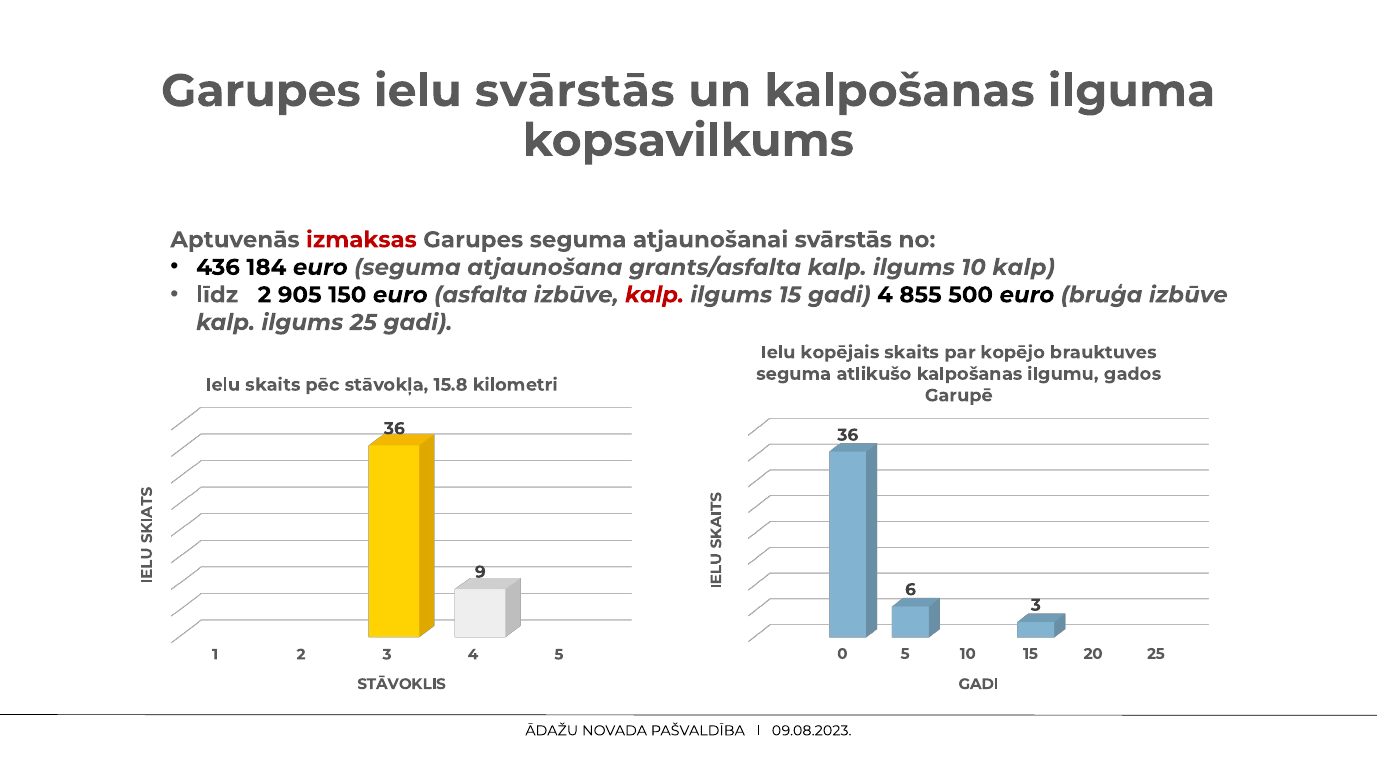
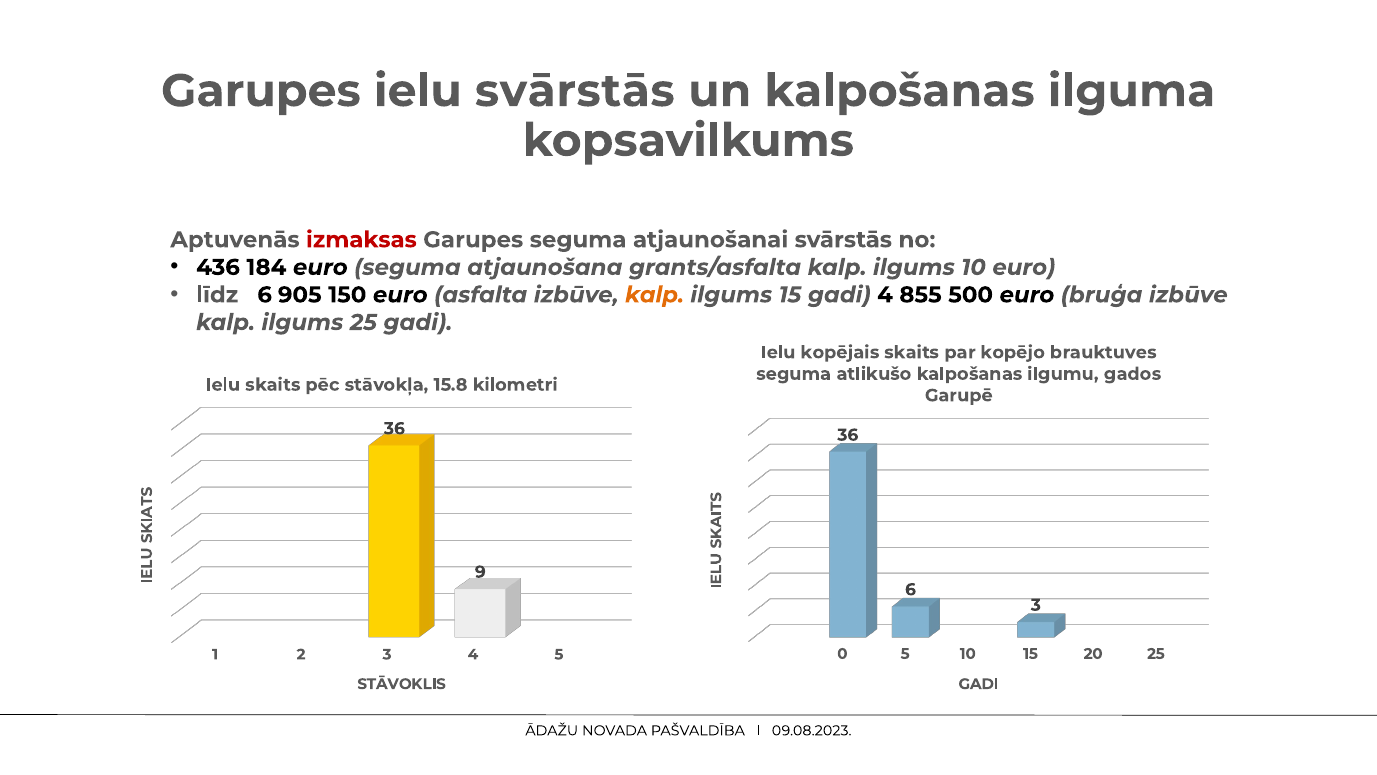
10 kalp: kalp -> euro
līdz 2: 2 -> 6
kalp at (654, 295) colour: red -> orange
